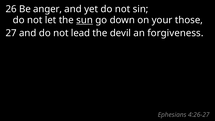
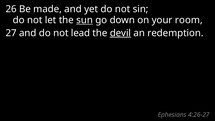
anger: anger -> made
those: those -> room
devil underline: none -> present
forgiveness: forgiveness -> redemption
